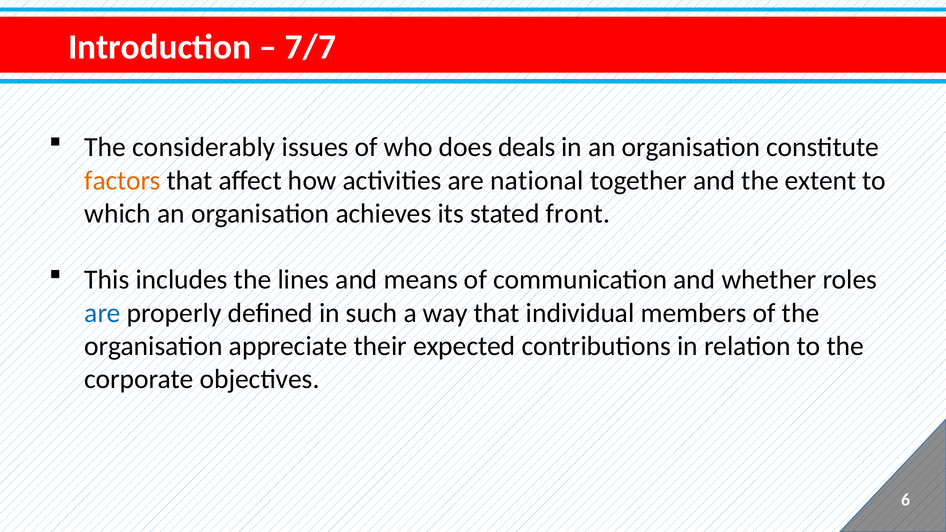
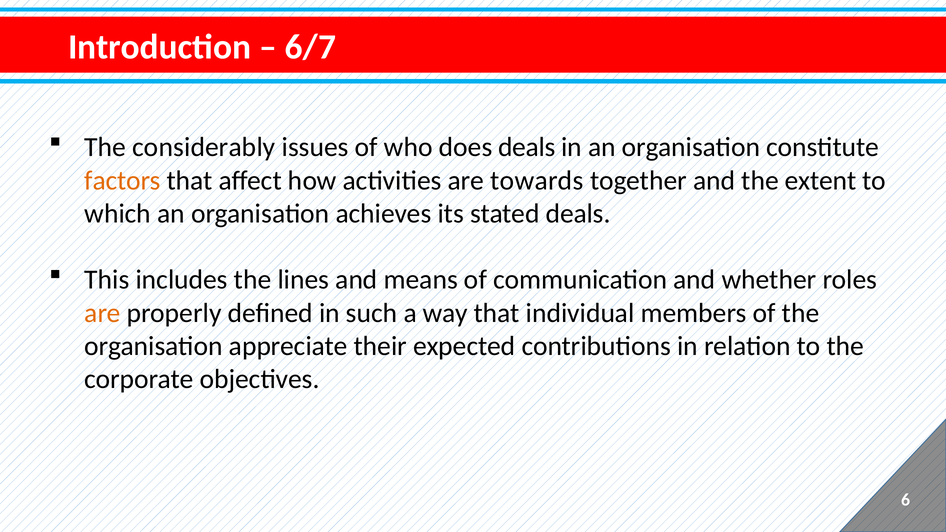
7/7: 7/7 -> 6/7
national: national -> towards
stated front: front -> deals
are at (103, 313) colour: blue -> orange
